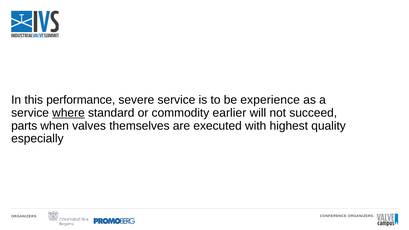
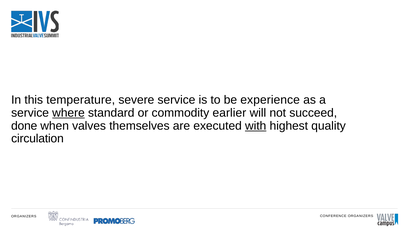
performance: performance -> temperature
parts: parts -> done
with underline: none -> present
especially: especially -> circulation
